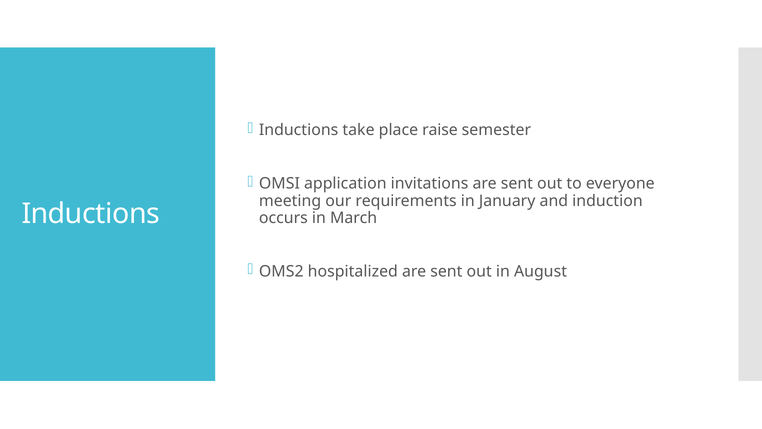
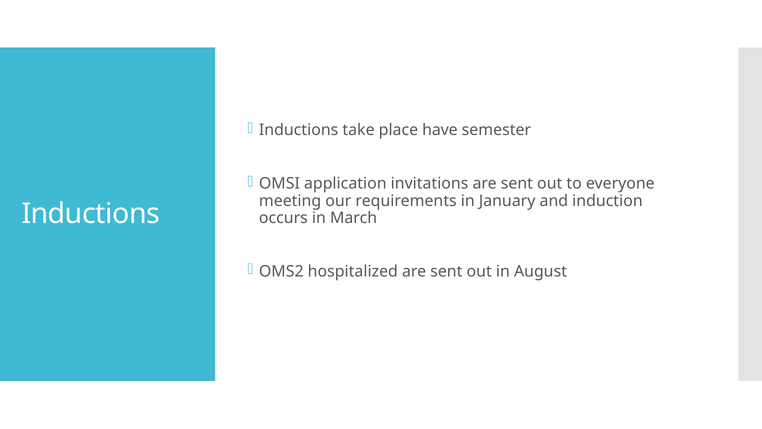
raise: raise -> have
